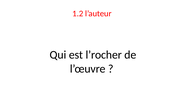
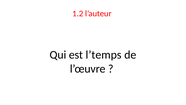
l’rocher: l’rocher -> l’temps
